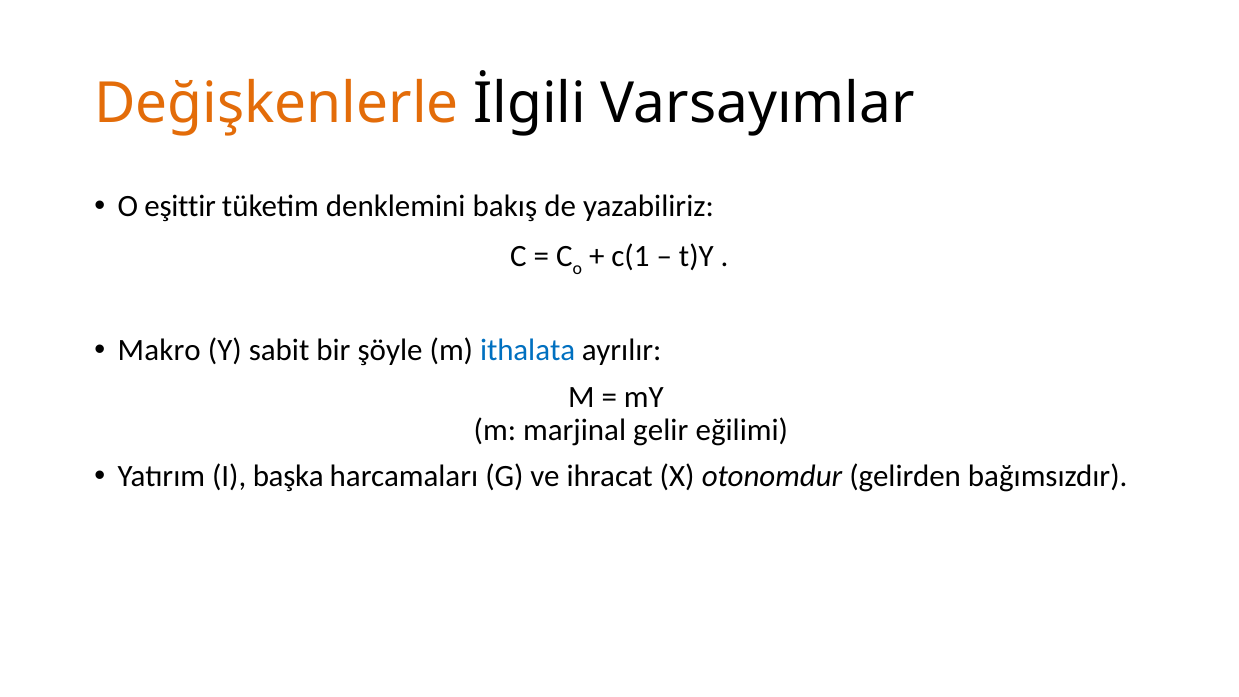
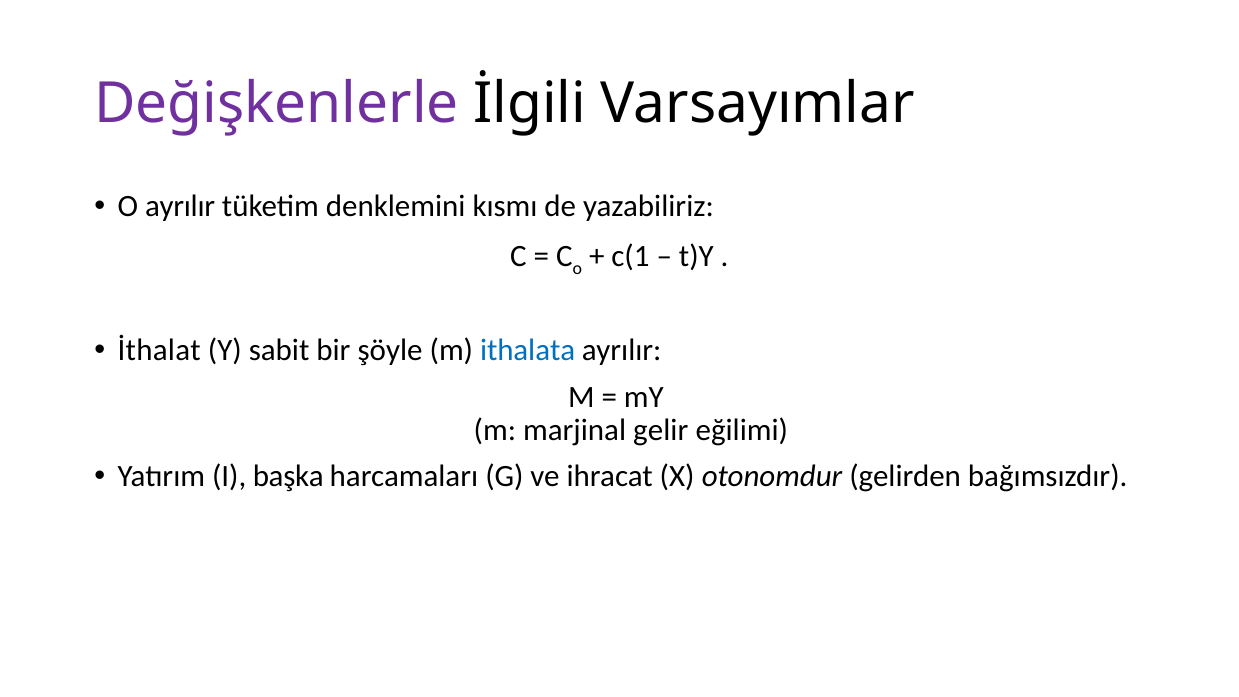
Değişkenlerle colour: orange -> purple
O eşittir: eşittir -> ayrılır
bakış: bakış -> kısmı
Makro: Makro -> İthalat
